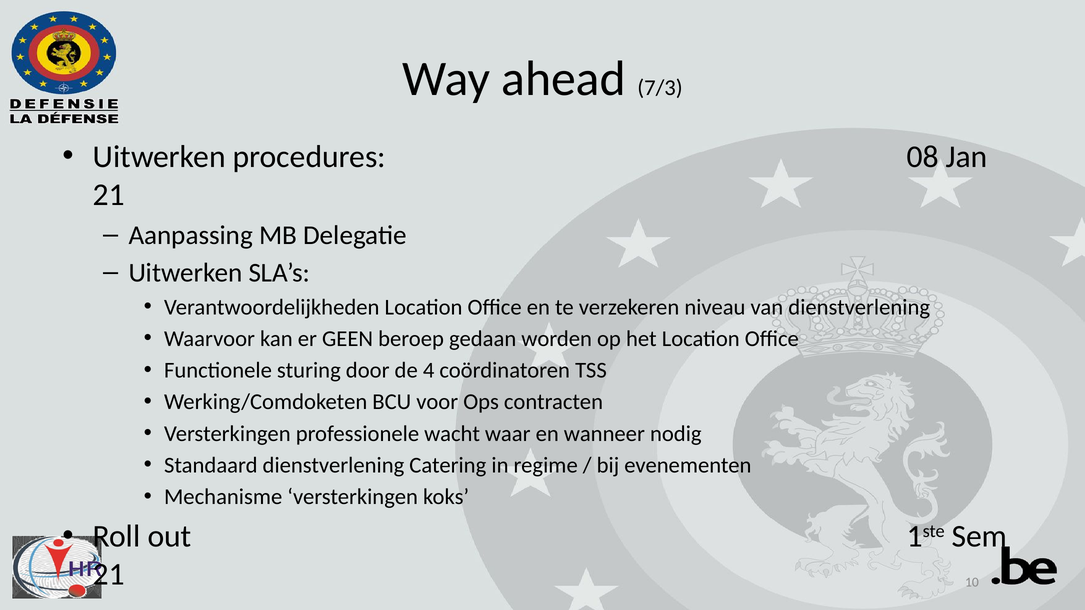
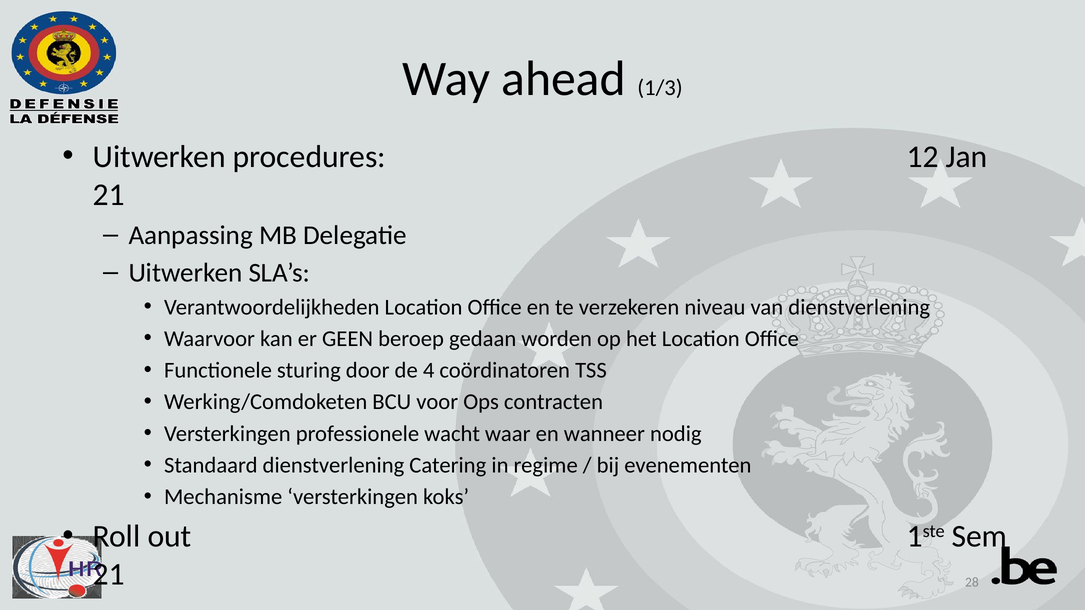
7/3: 7/3 -> 1/3
08: 08 -> 12
10: 10 -> 28
